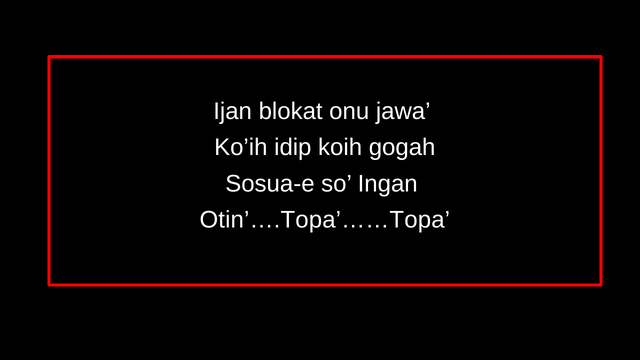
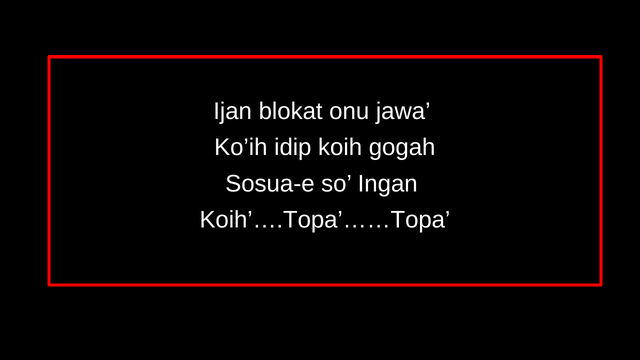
Otin’….Topa’……Topa: Otin’….Topa’……Topa -> Koih’….Topa’……Topa
